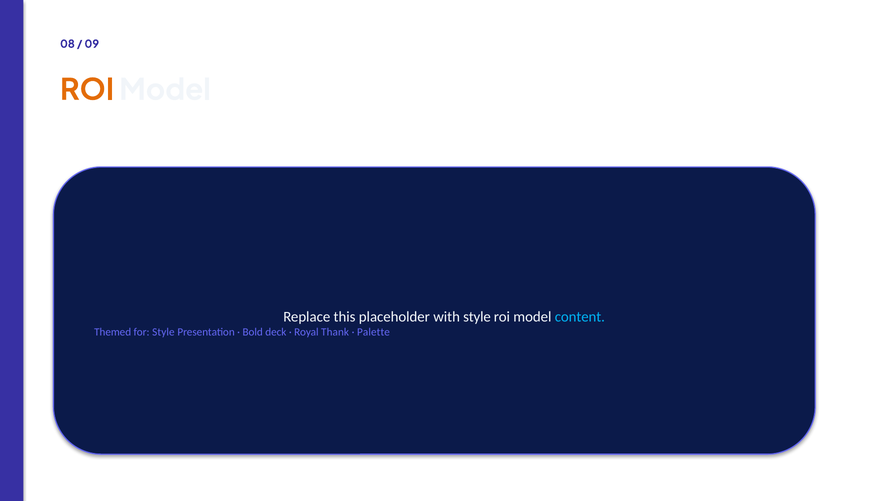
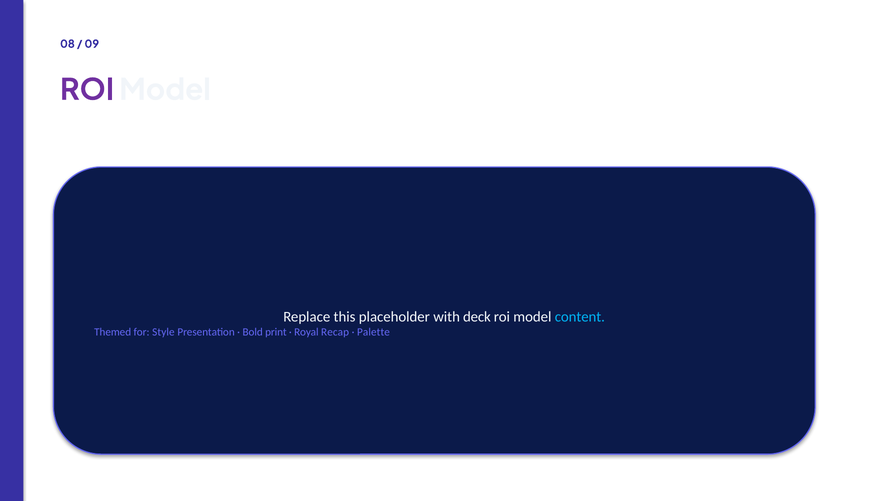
ROI at (87, 90) colour: orange -> purple
with style: style -> deck
deck: deck -> print
Thank: Thank -> Recap
